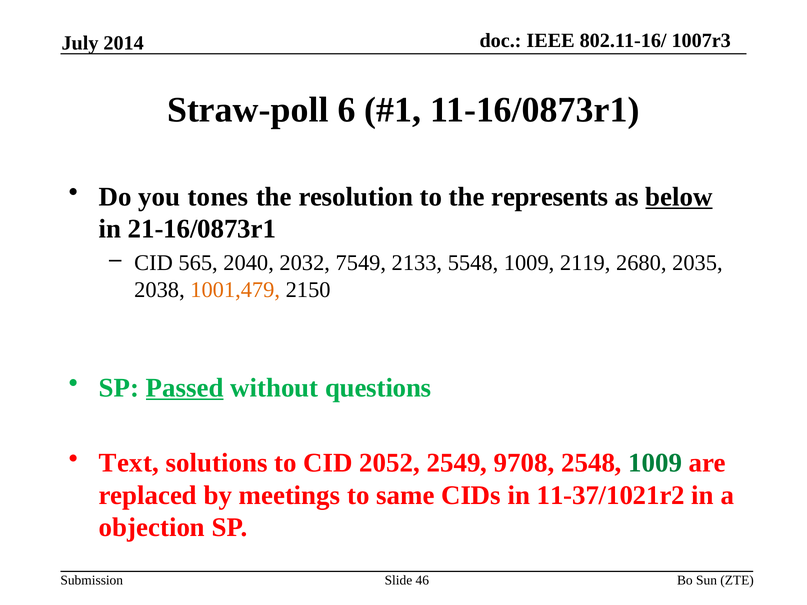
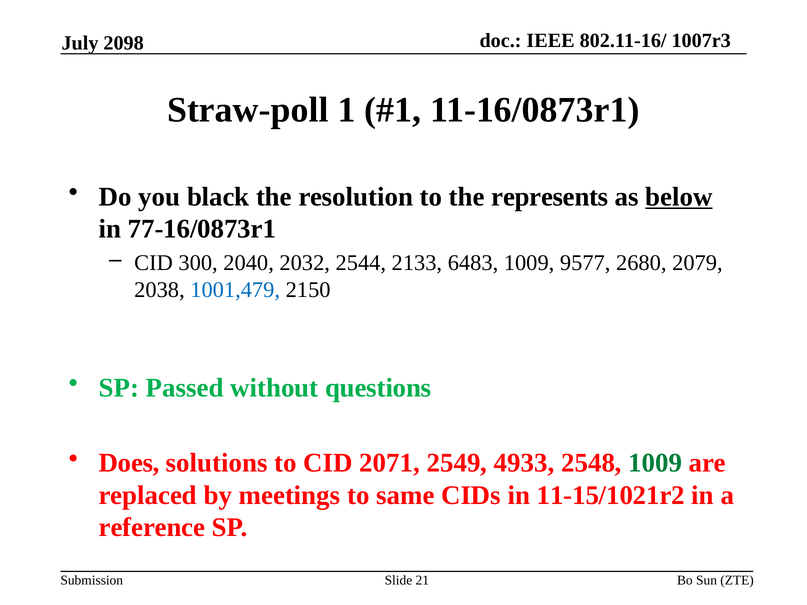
2014: 2014 -> 2098
6: 6 -> 1
tones: tones -> black
21-16/0873r1: 21-16/0873r1 -> 77-16/0873r1
565: 565 -> 300
7549: 7549 -> 2544
5548: 5548 -> 6483
2119: 2119 -> 9577
2035: 2035 -> 2079
1001,479 colour: orange -> blue
Passed underline: present -> none
Text: Text -> Does
2052: 2052 -> 2071
9708: 9708 -> 4933
11-37/1021r2: 11-37/1021r2 -> 11-15/1021r2
objection: objection -> reference
46: 46 -> 21
